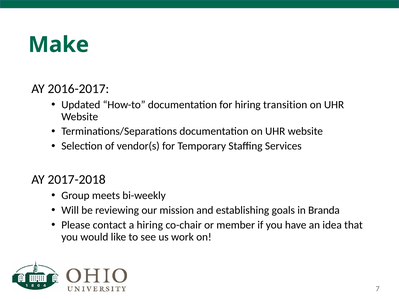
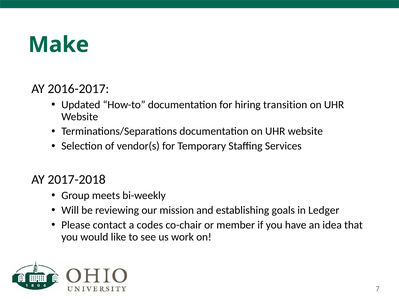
Branda: Branda -> Ledger
a hiring: hiring -> codes
